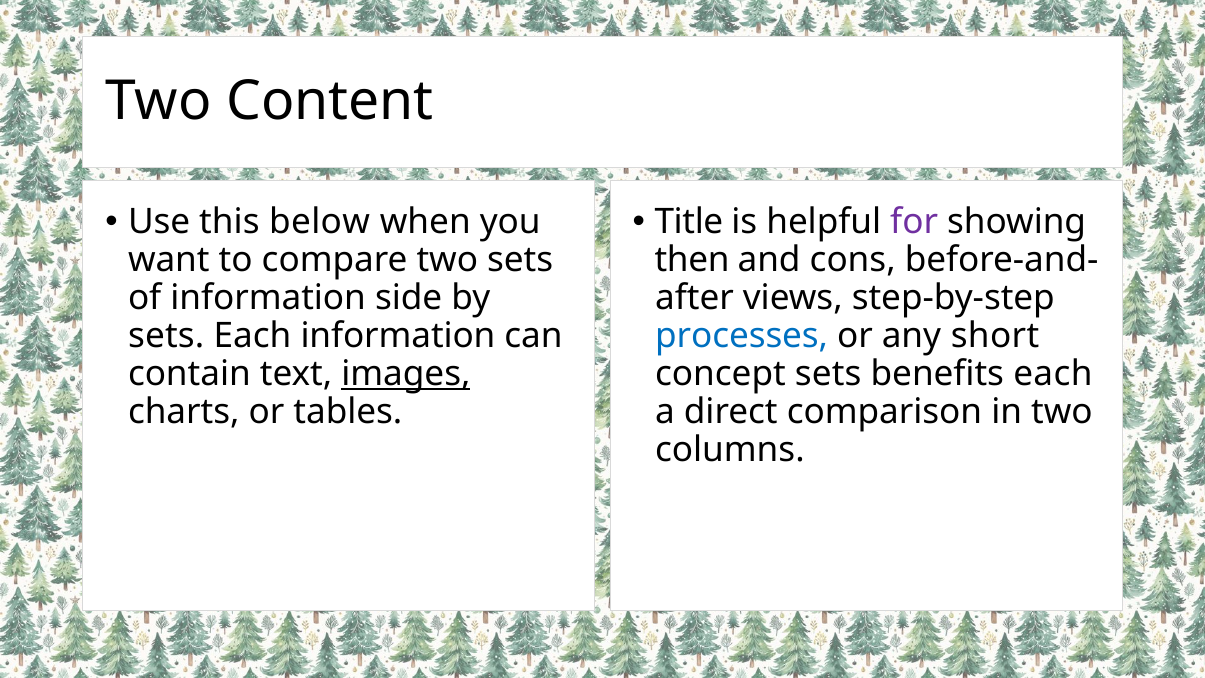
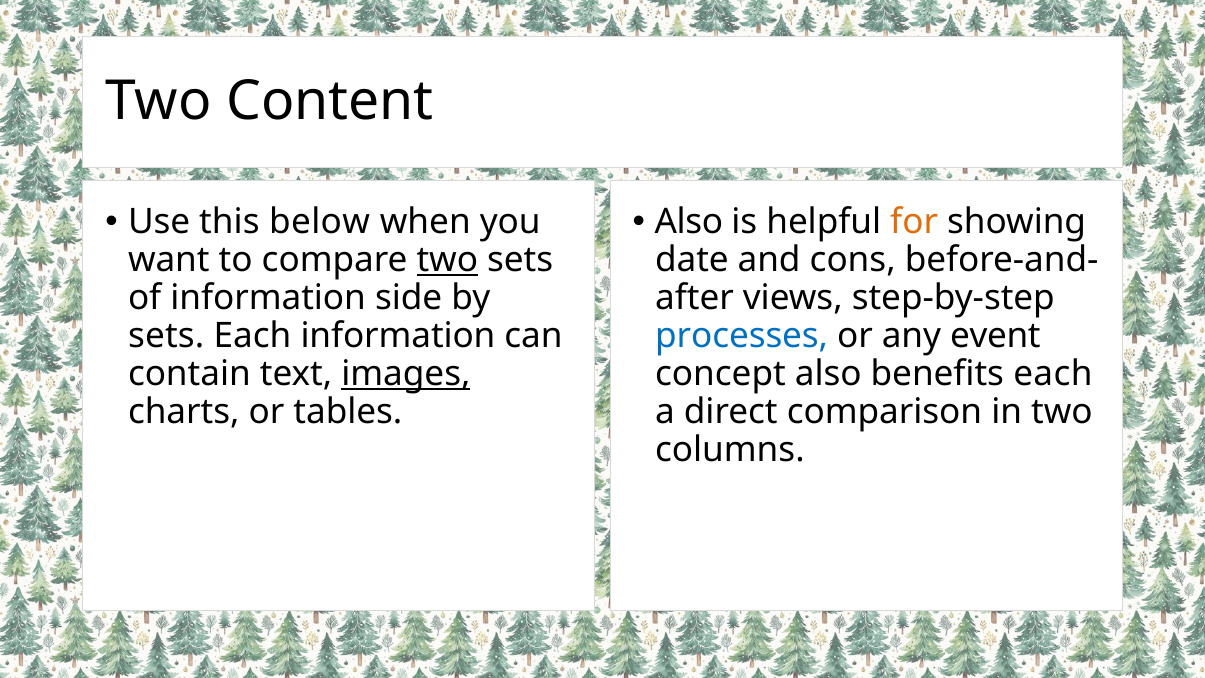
Title at (689, 222): Title -> Also
for colour: purple -> orange
two at (447, 260) underline: none -> present
then: then -> date
short: short -> event
concept sets: sets -> also
